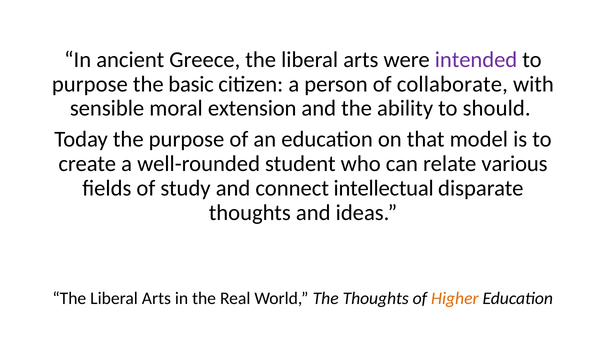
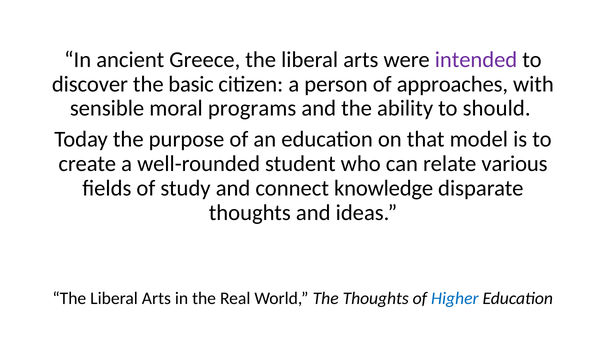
purpose at (90, 84): purpose -> discover
collaborate: collaborate -> approaches
extension: extension -> programs
intellectual: intellectual -> knowledge
Higher colour: orange -> blue
